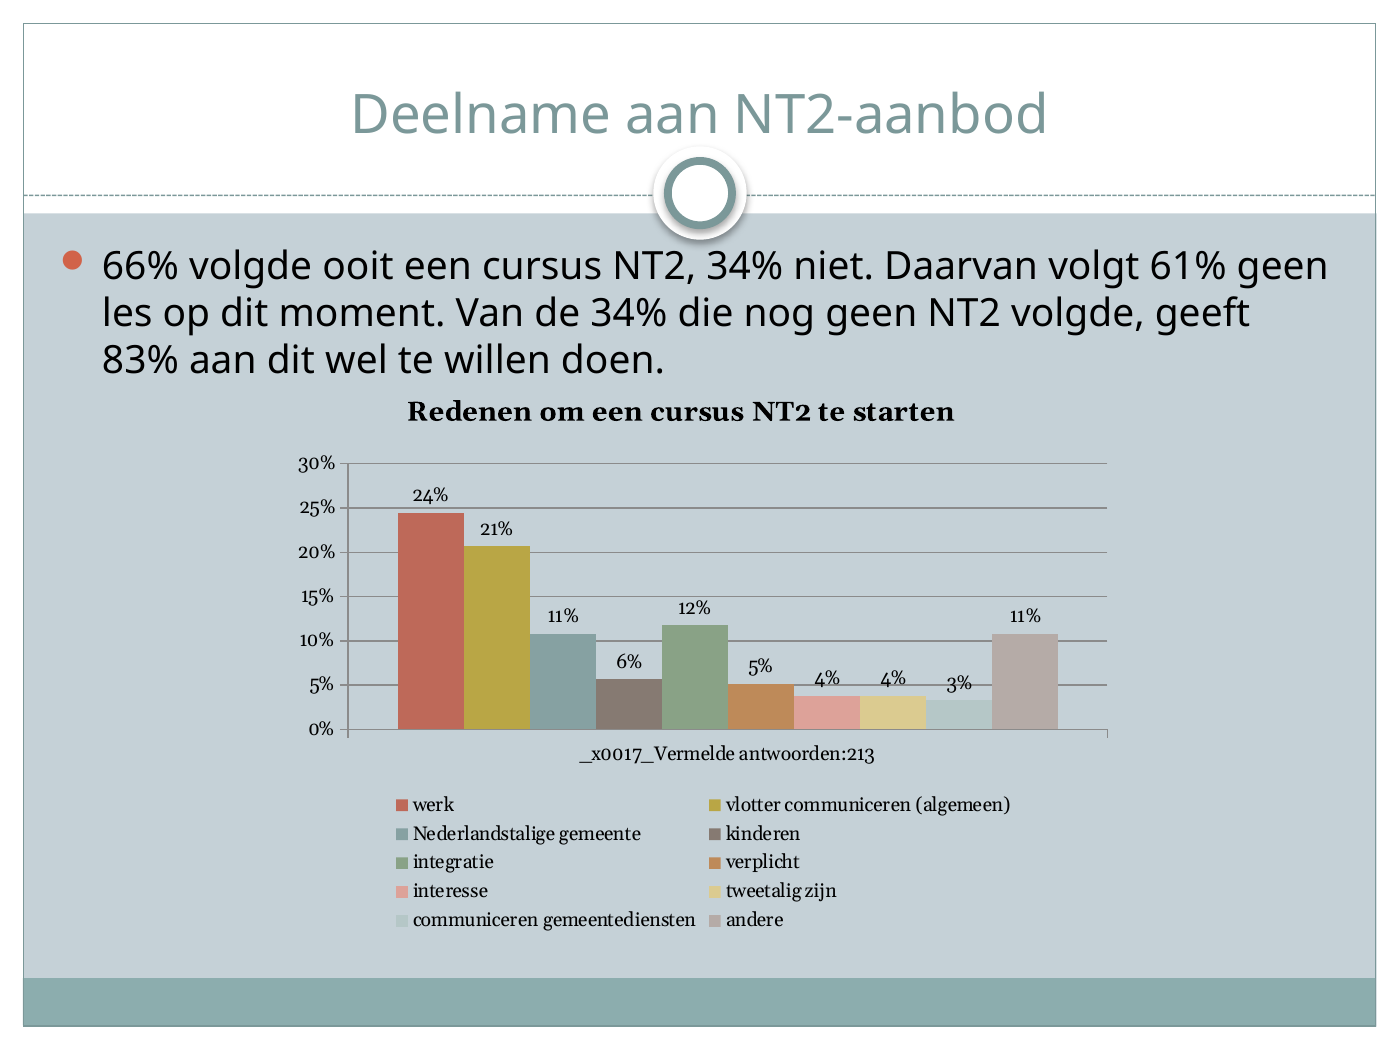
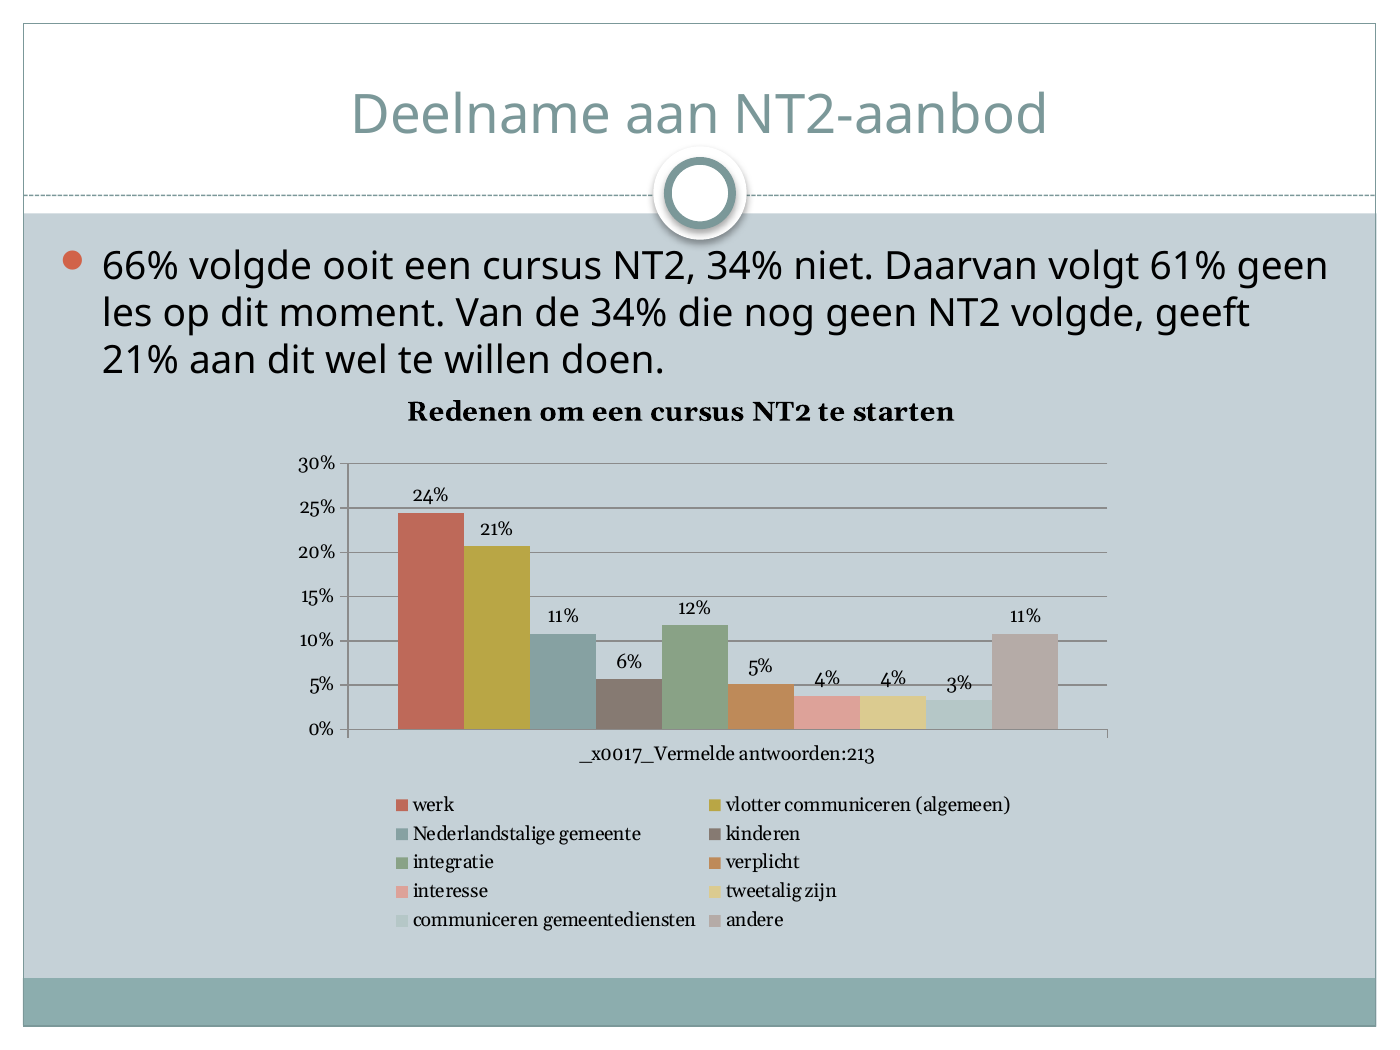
83% at (140, 360): 83% -> 21%
